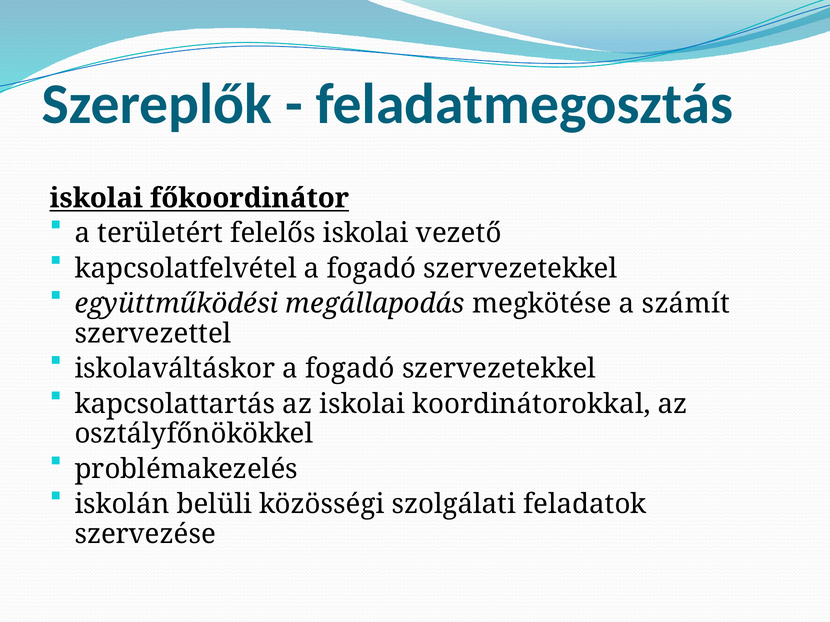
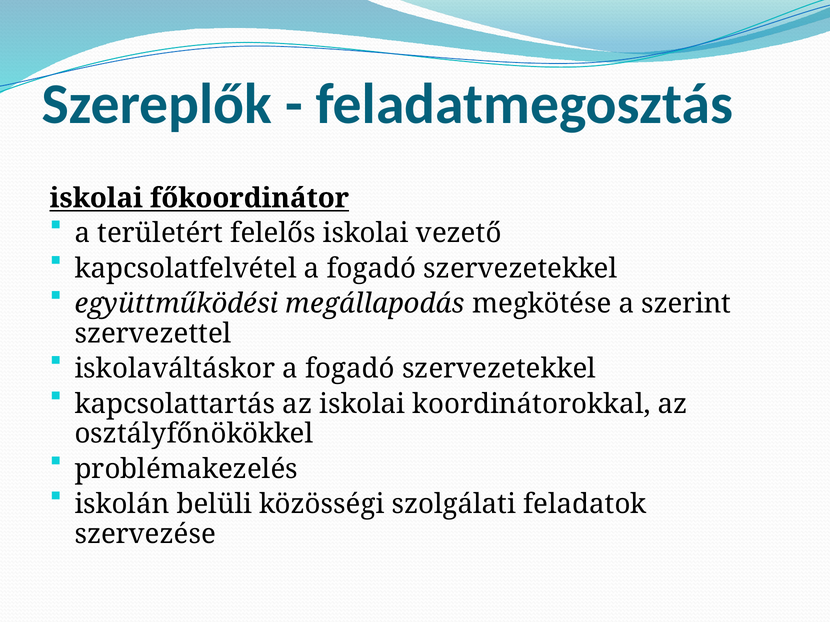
számít: számít -> szerint
